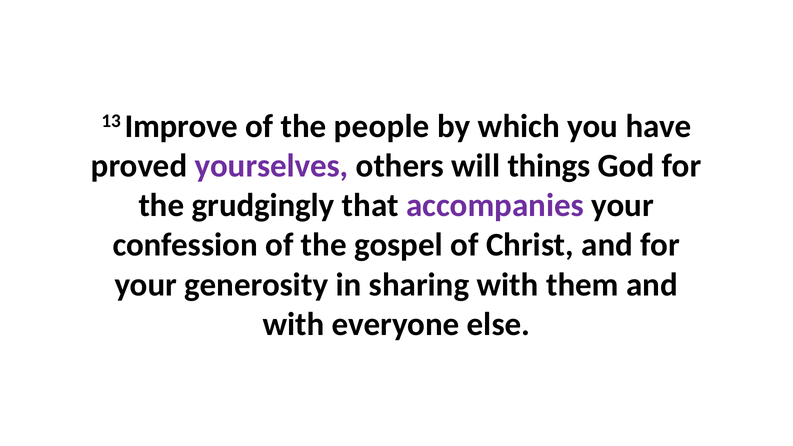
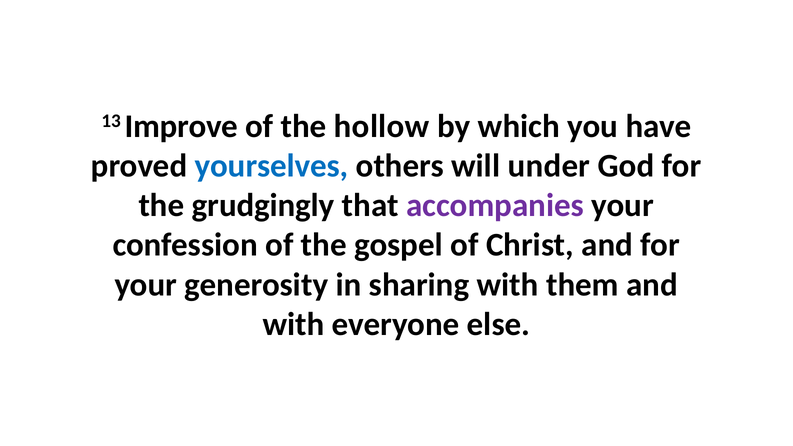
people: people -> hollow
yourselves colour: purple -> blue
things: things -> under
